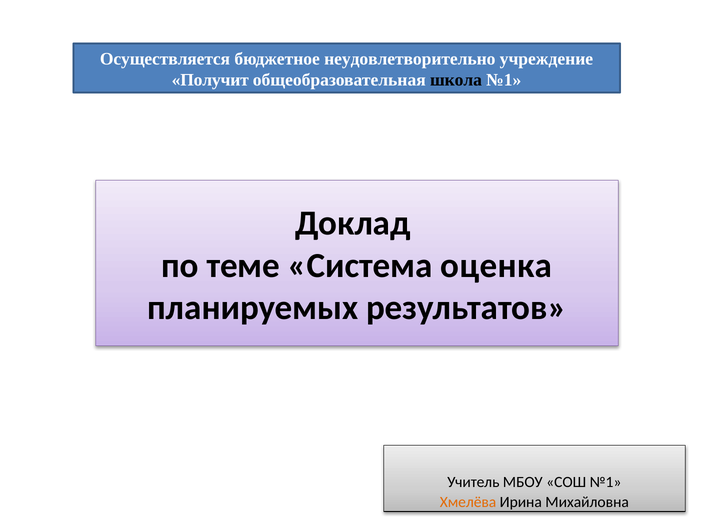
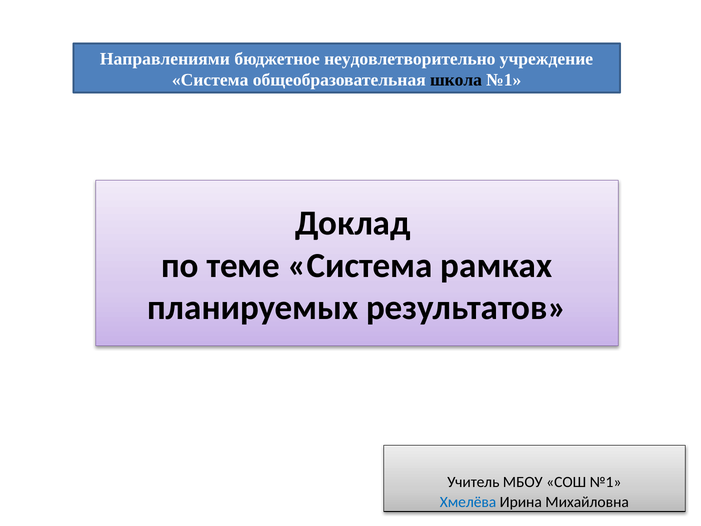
Осуществляется: Осуществляется -> Направлениями
Получит at (210, 80): Получит -> Система
оценка: оценка -> рамках
Хмелёва colour: orange -> blue
